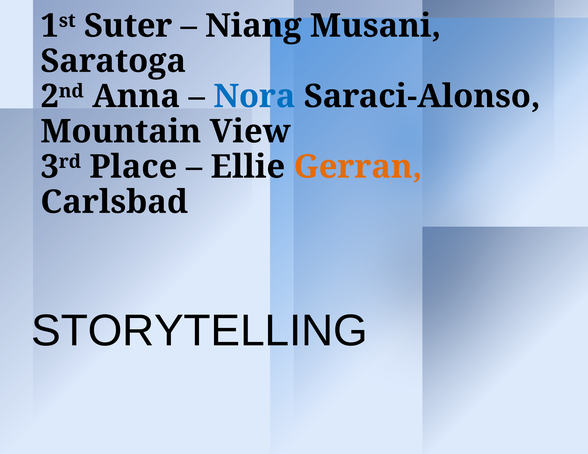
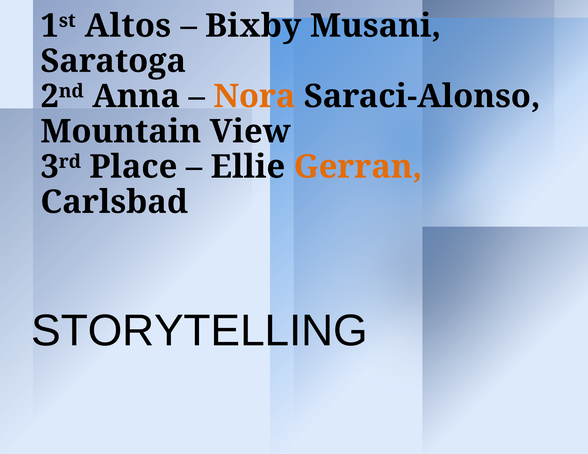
Suter: Suter -> Altos
Niang: Niang -> Bixby
Nora colour: blue -> orange
